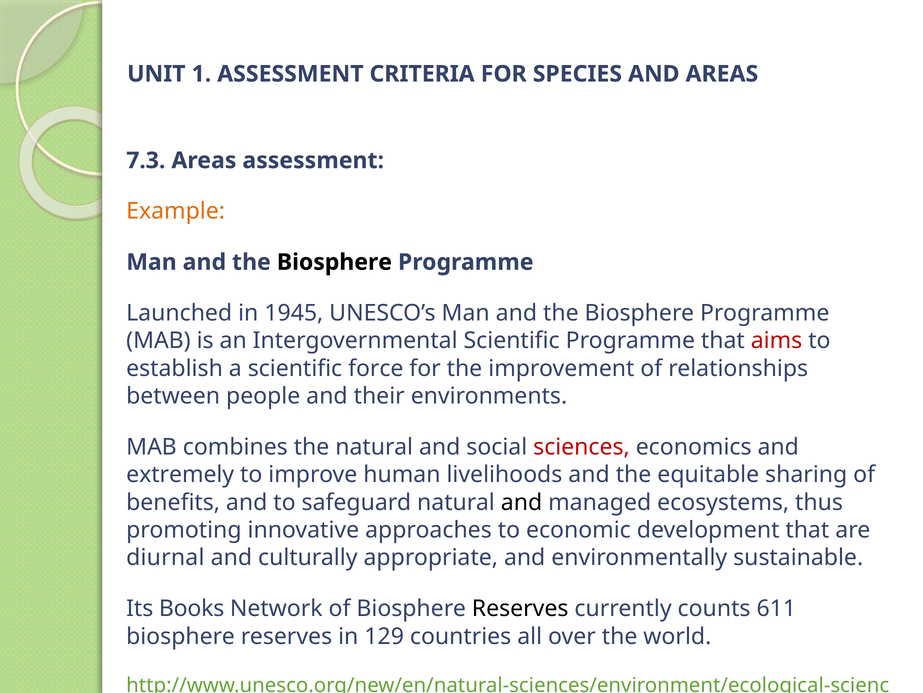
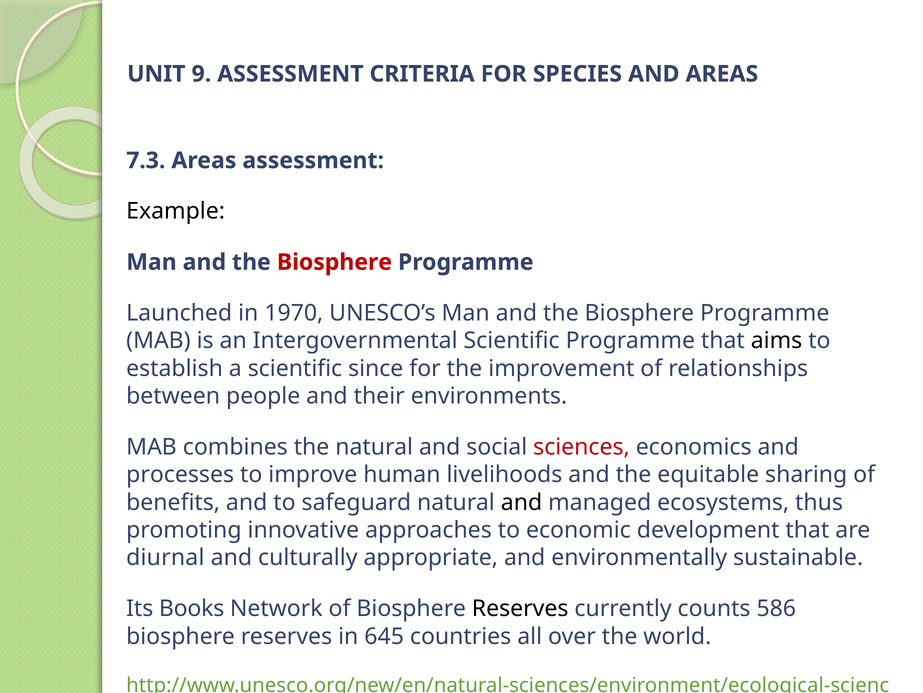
1: 1 -> 9
Example colour: orange -> black
Biosphere at (334, 262) colour: black -> red
1945: 1945 -> 1970
aims colour: red -> black
force: force -> since
extremely: extremely -> processes
611: 611 -> 586
129: 129 -> 645
